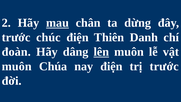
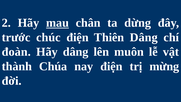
Thiên Danh: Danh -> Dâng
lên underline: present -> none
muôn at (17, 66): muôn -> thành
trị trước: trước -> mừng
